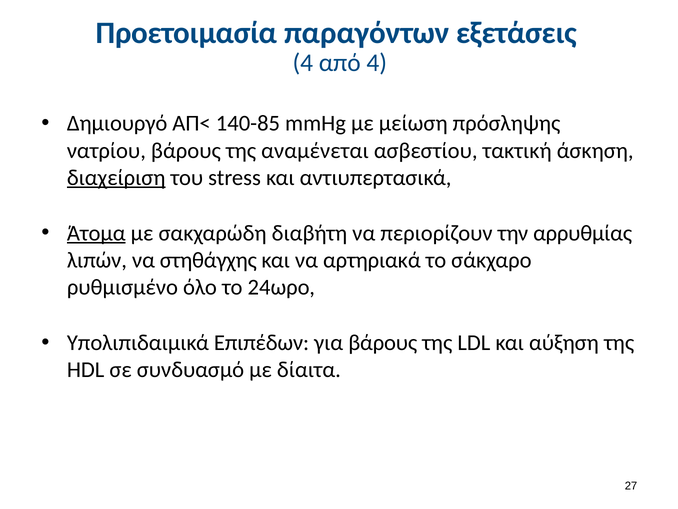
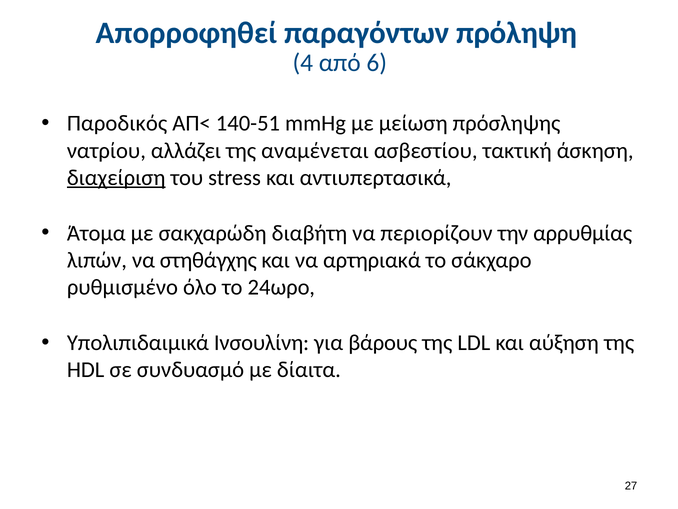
Προετοιμασία: Προετοιμασία -> Απορροφηθεί
εξετάσεις: εξετάσεις -> πρόληψη
από 4: 4 -> 6
Δημιουργό: Δημιουργό -> Παροδικός
140-85: 140-85 -> 140-51
νατρίου βάρους: βάρους -> αλλάζει
Άτομα underline: present -> none
Επιπέδων: Επιπέδων -> Ινσουλίνη
